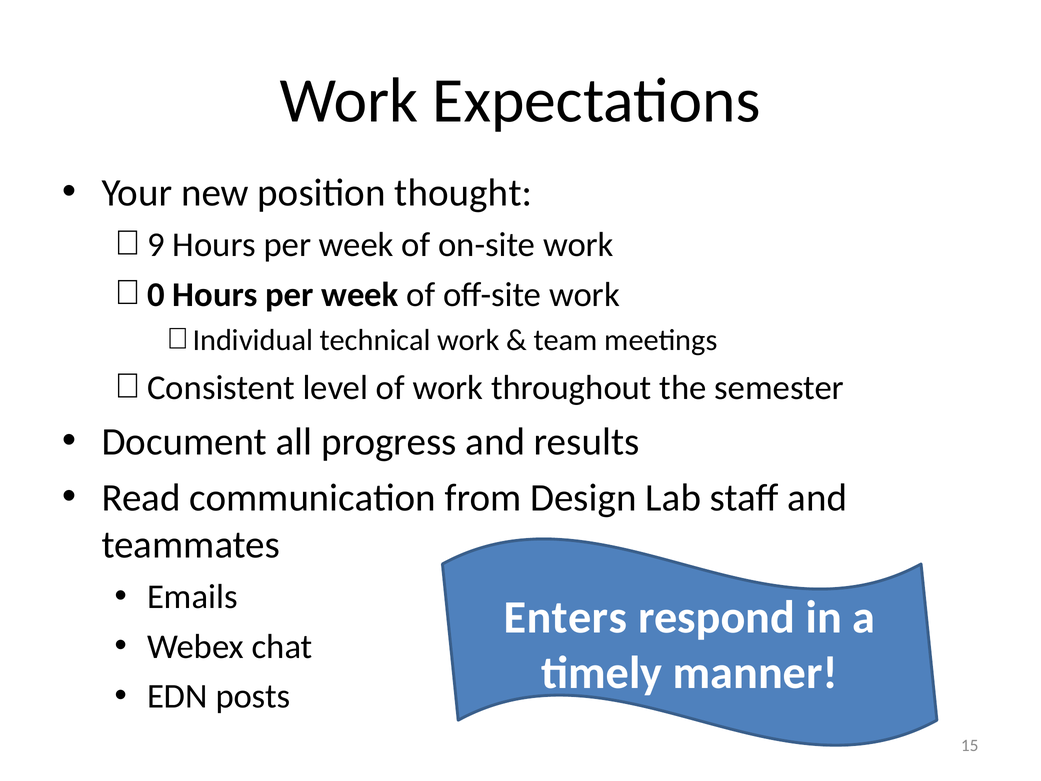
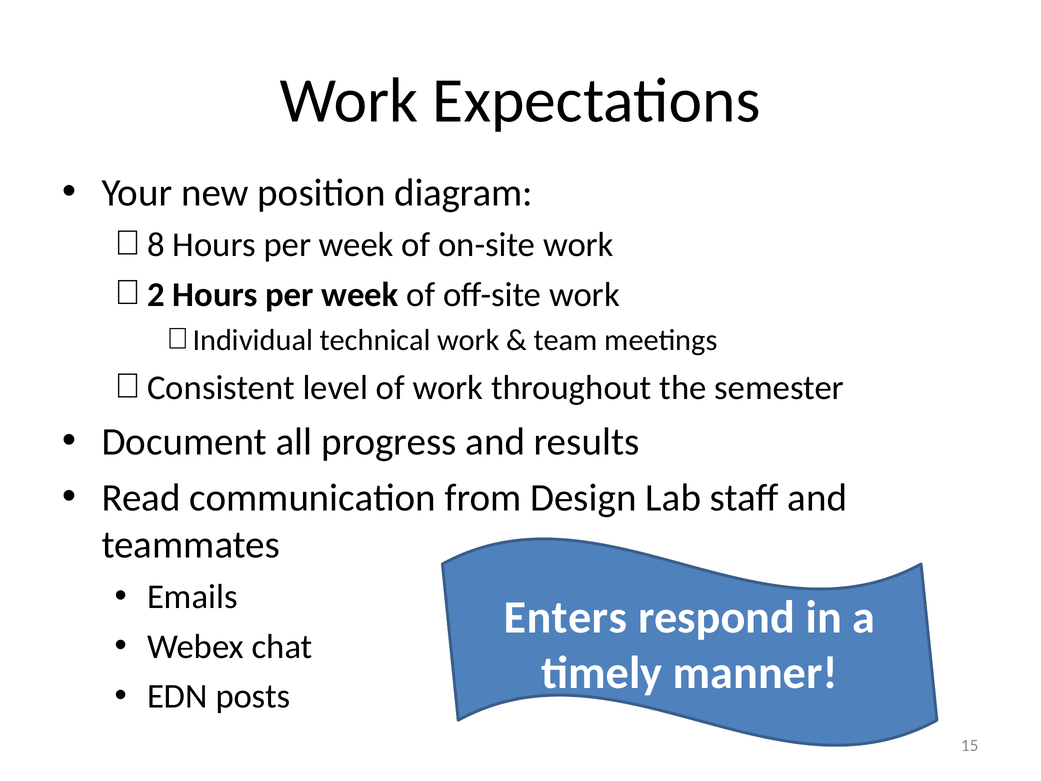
thought: thought -> diagram
9: 9 -> 8
0: 0 -> 2
